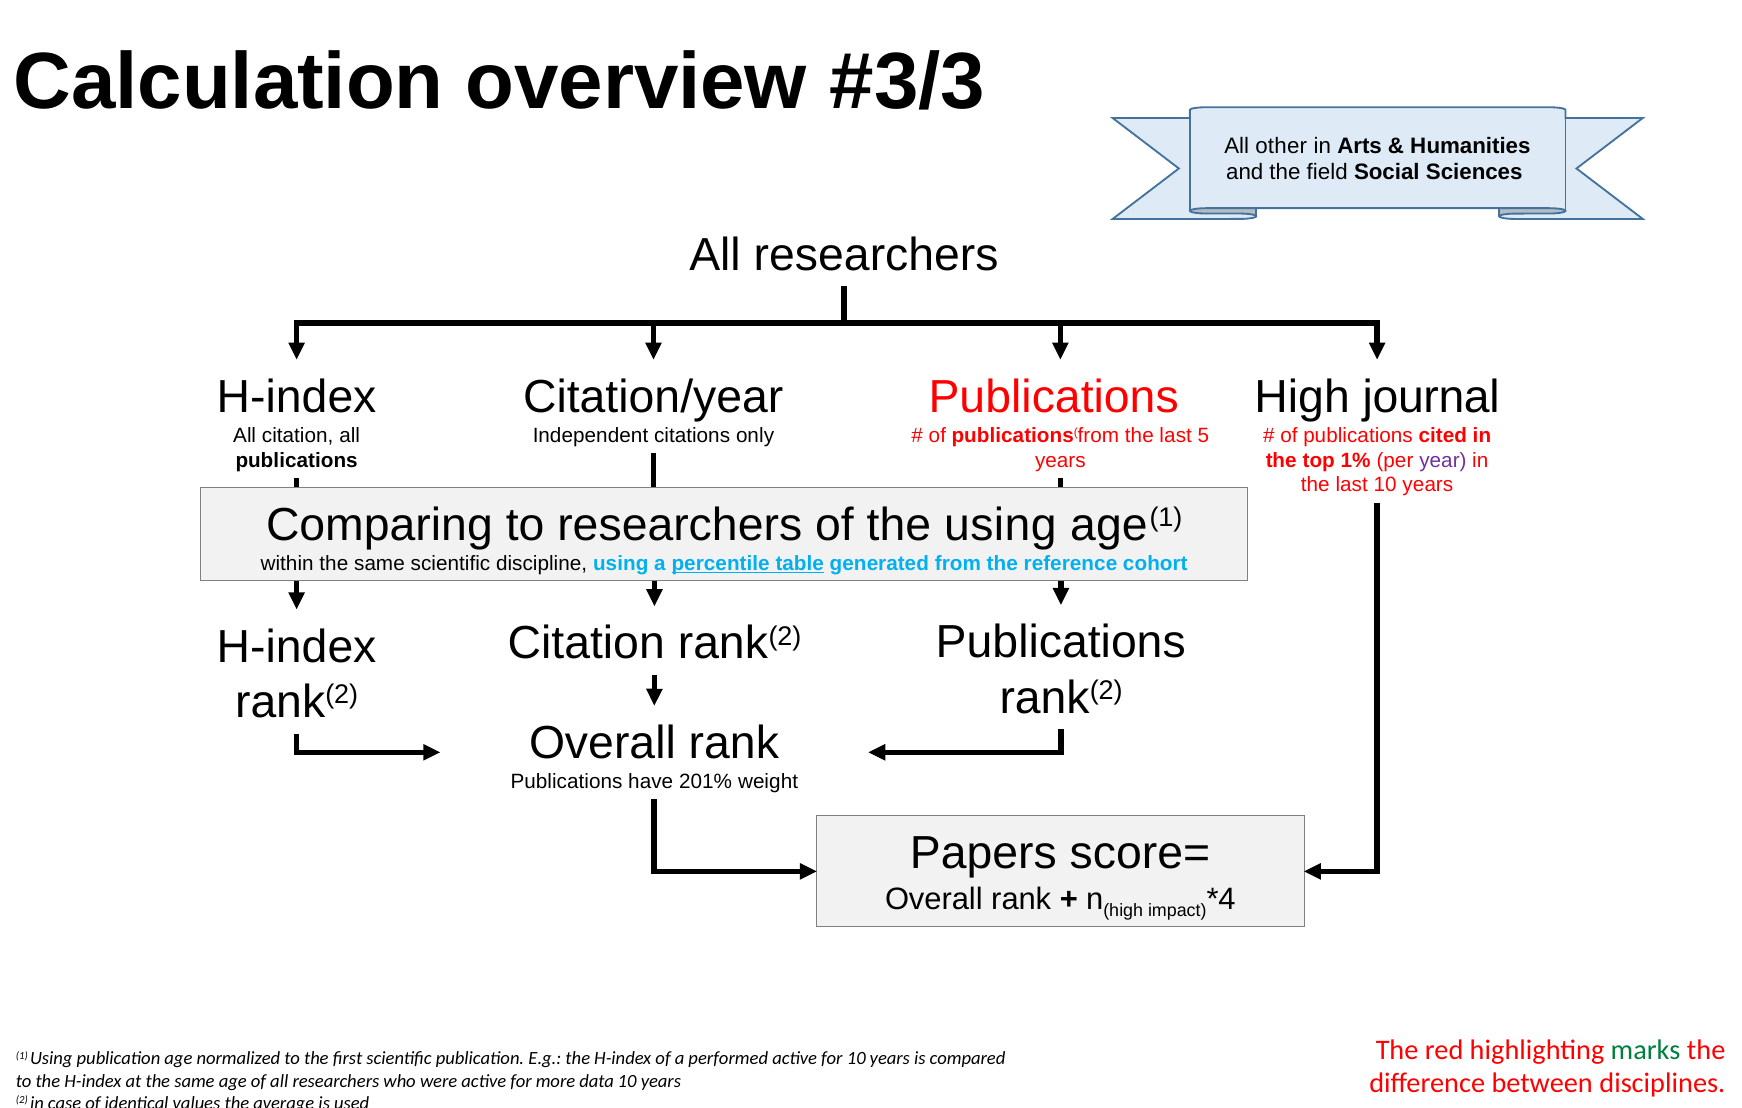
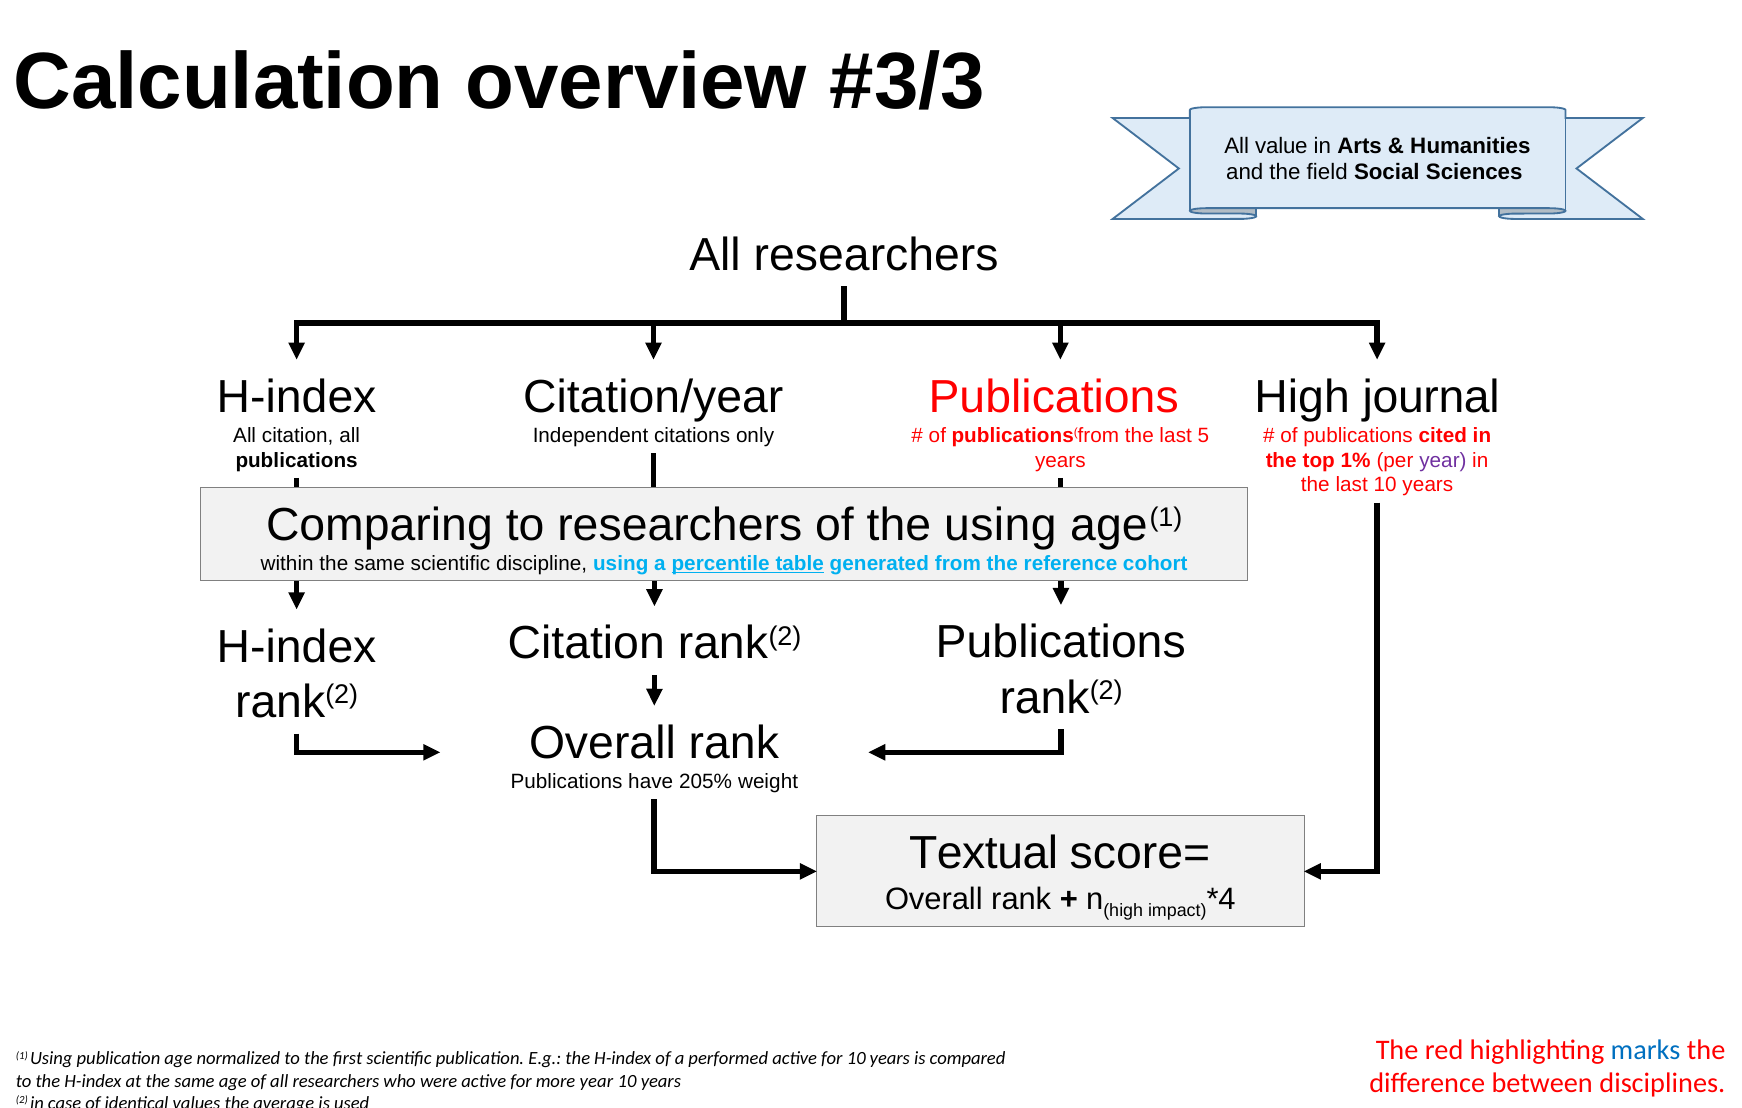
other: other -> value
201%: 201% -> 205%
Papers: Papers -> Textual
marks colour: green -> blue
more data: data -> year
